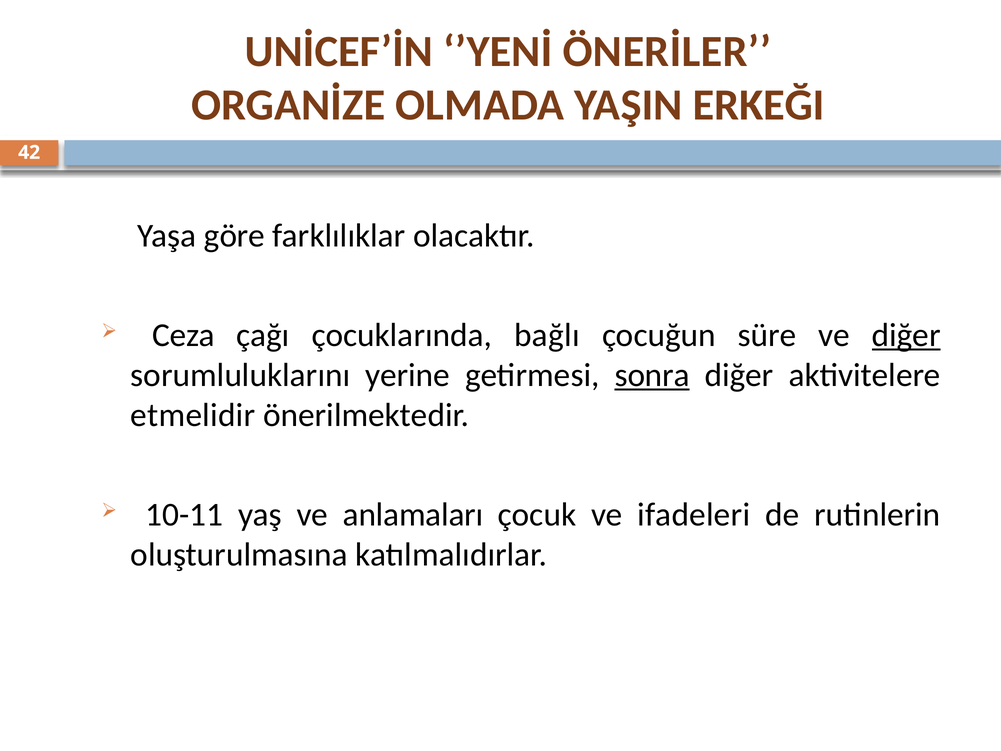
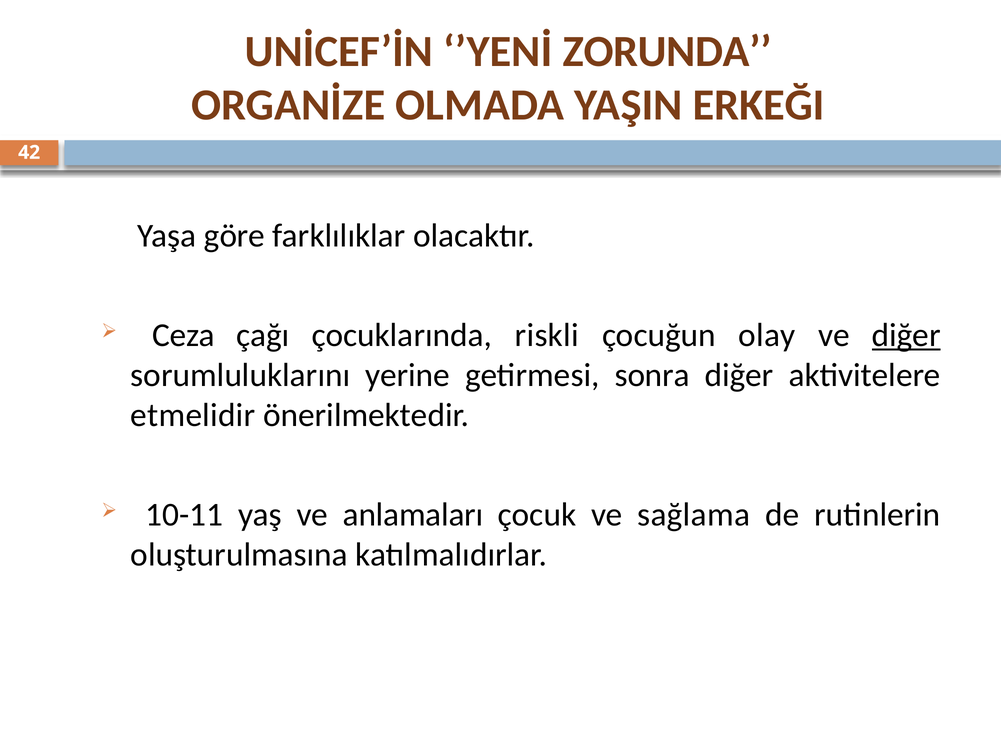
ÖNERİLER: ÖNERİLER -> ZORUNDA
bağlı: bağlı -> riskli
süre: süre -> olay
sonra underline: present -> none
ifadeleri: ifadeleri -> sağlama
